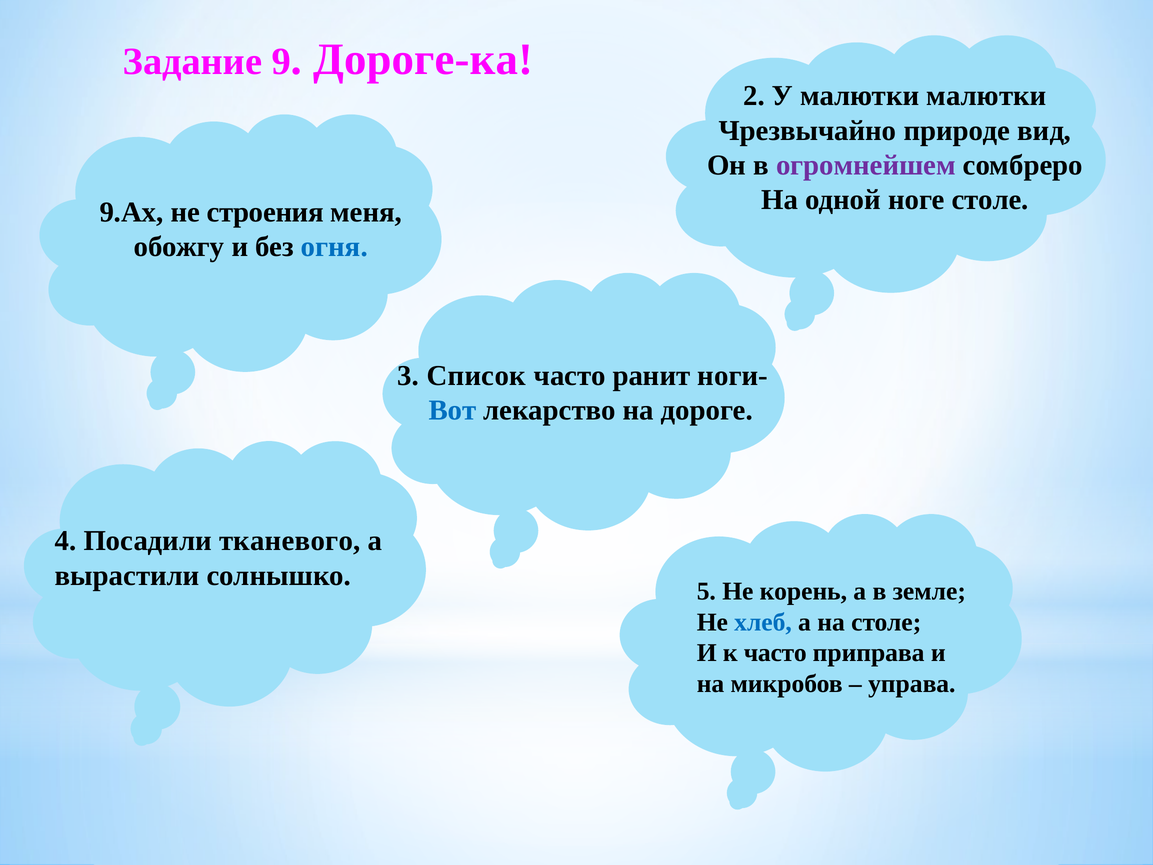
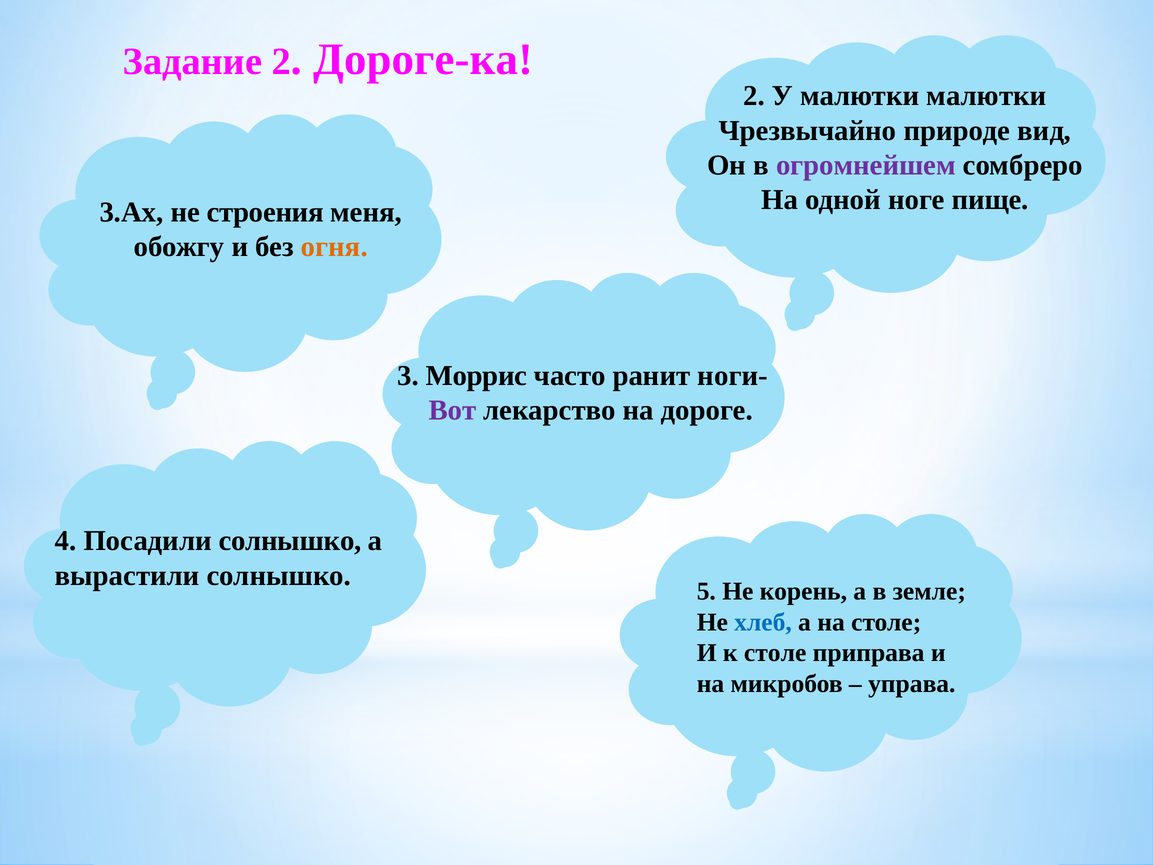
Задание 9: 9 -> 2
ноге столе: столе -> пище
9.Ах: 9.Ах -> 3.Ах
огня colour: blue -> orange
Список: Список -> Моррис
Вот colour: blue -> purple
Посадили тканевого: тканевого -> солнышко
к часто: часто -> столе
